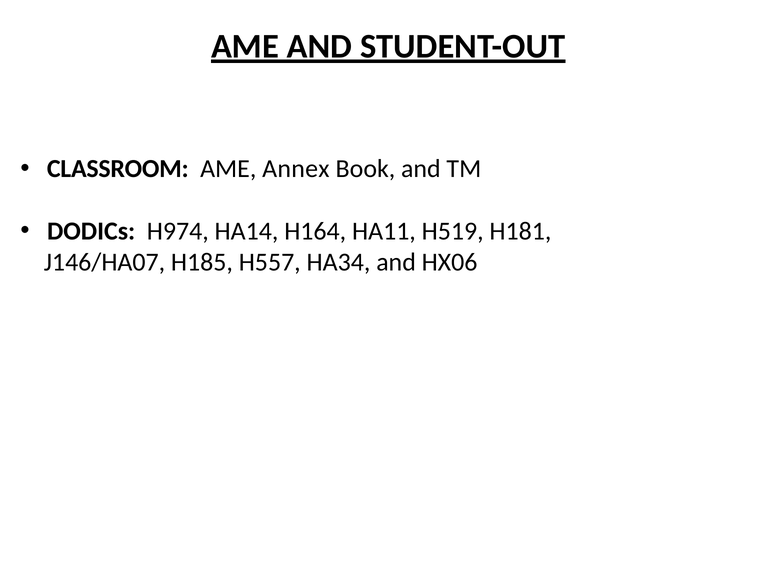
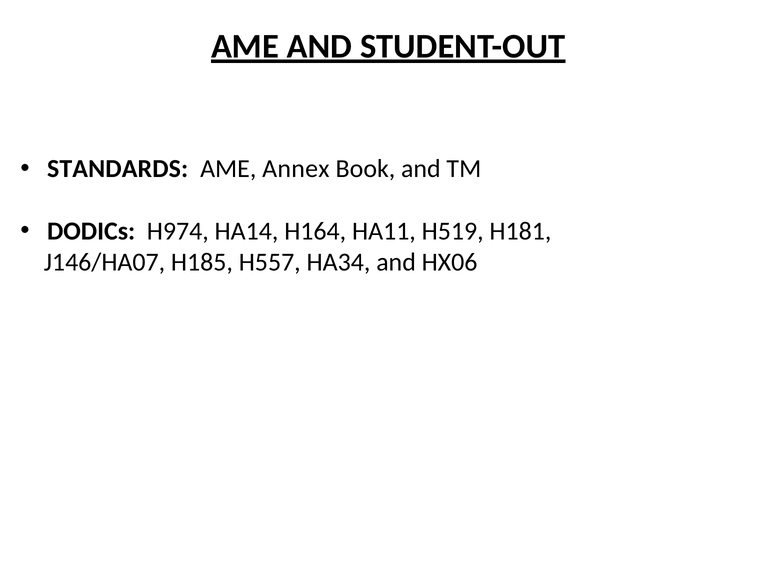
CLASSROOM: CLASSROOM -> STANDARDS
